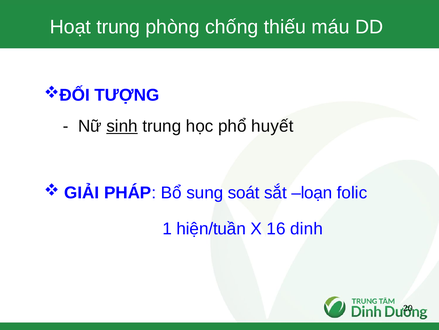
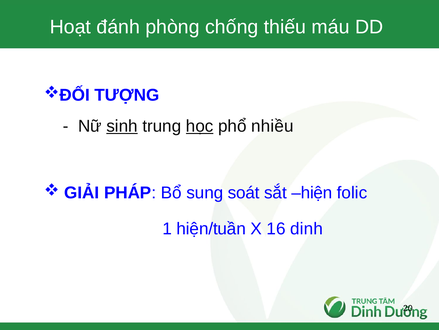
Hoạt trung: trung -> đánh
học underline: none -> present
huyết: huyết -> nhiều
loạn: loạn -> hiện
